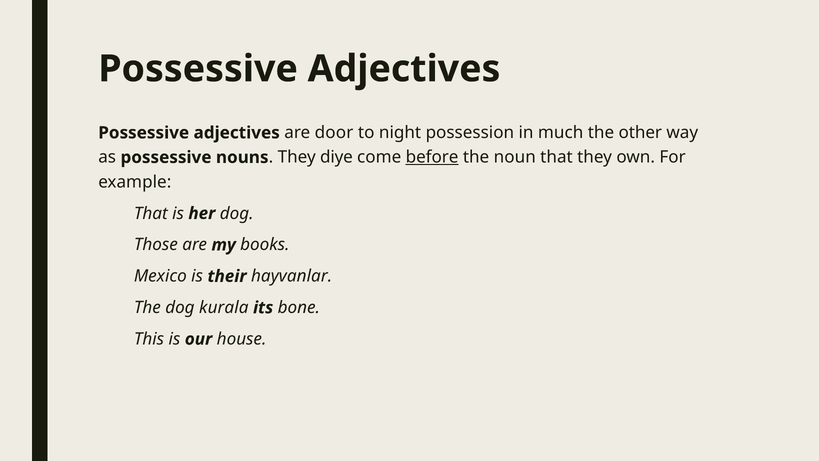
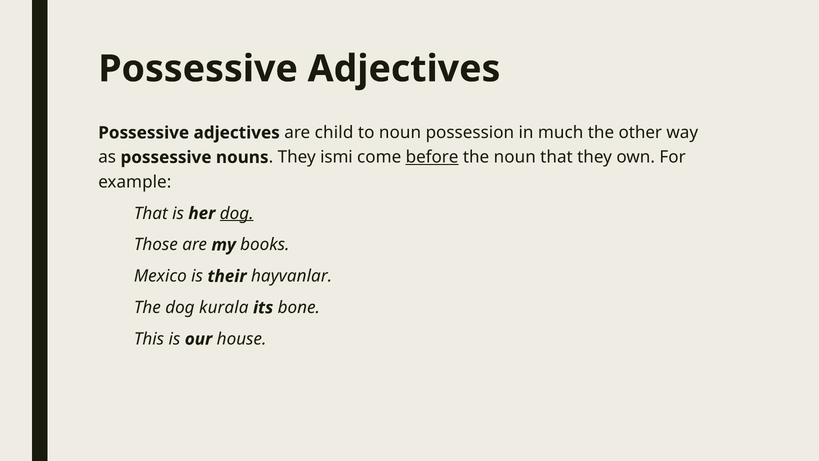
door: door -> child
to night: night -> noun
diye: diye -> ismi
dog at (237, 213) underline: none -> present
